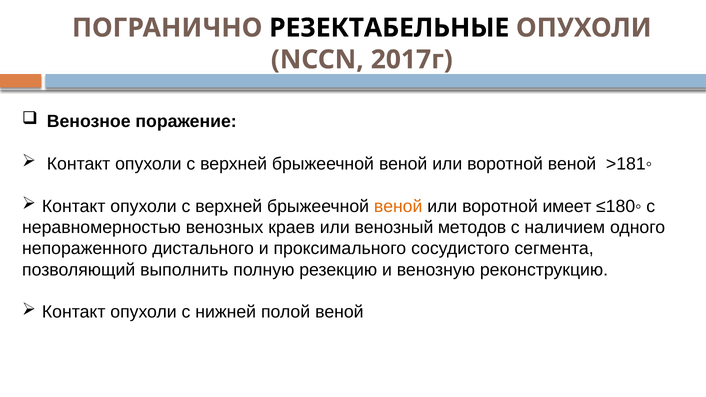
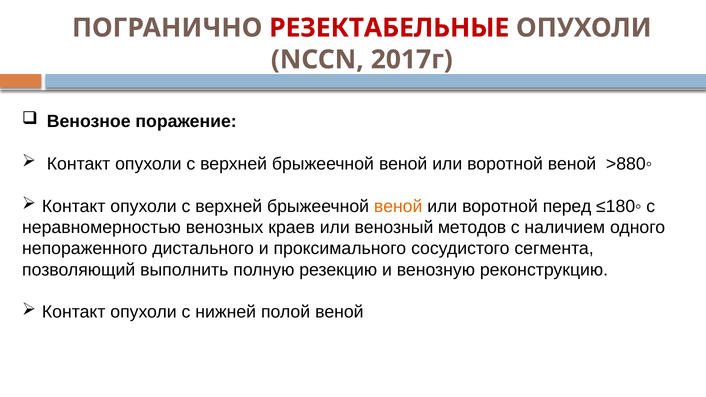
РЕЗЕКТАБЕЛЬНЫЕ colour: black -> red
>181◦: >181◦ -> >880◦
имеет: имеет -> перед
